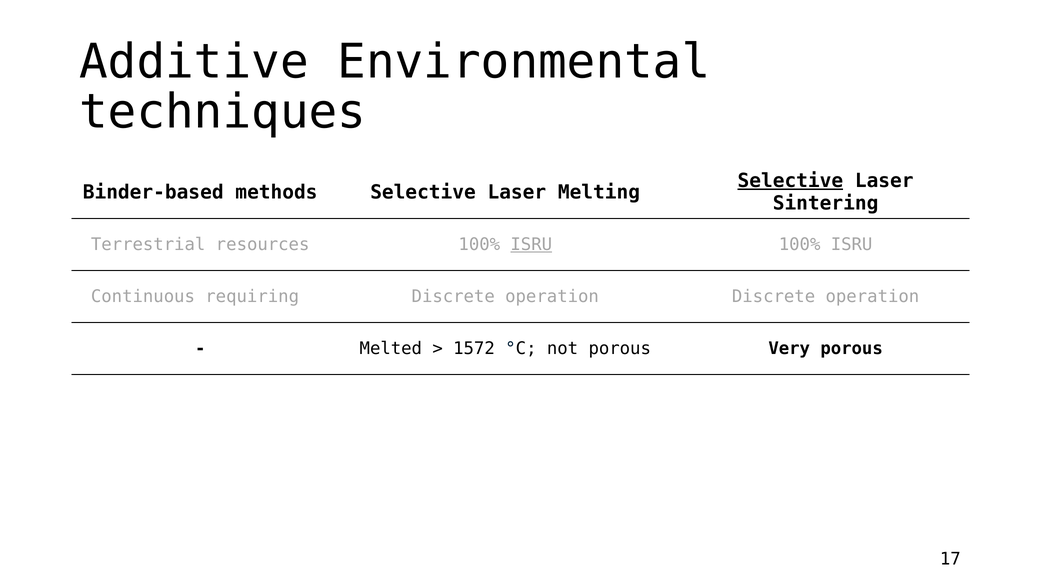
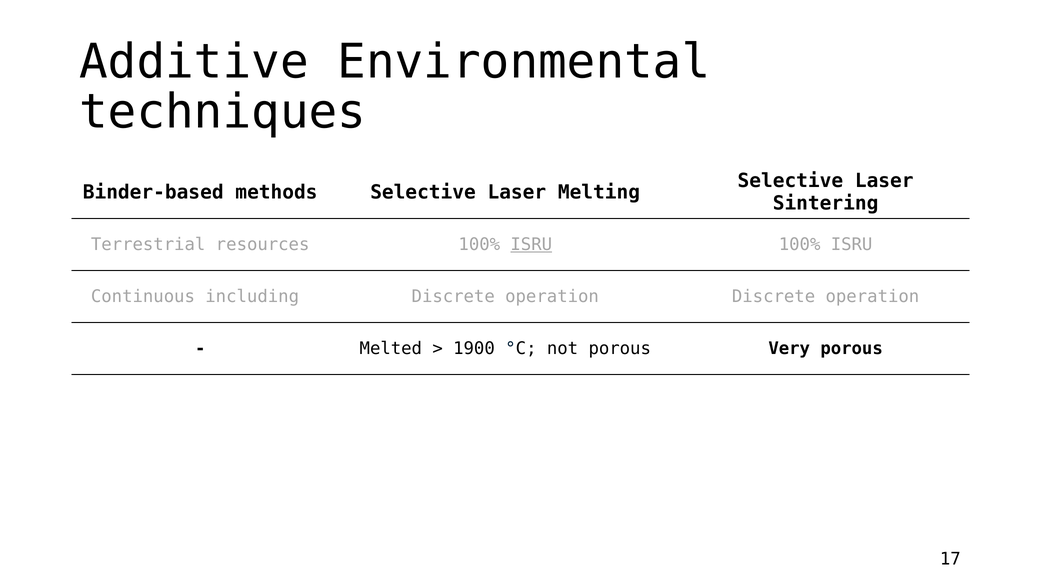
Selective at (790, 181) underline: present -> none
requiring: requiring -> including
1572: 1572 -> 1900
